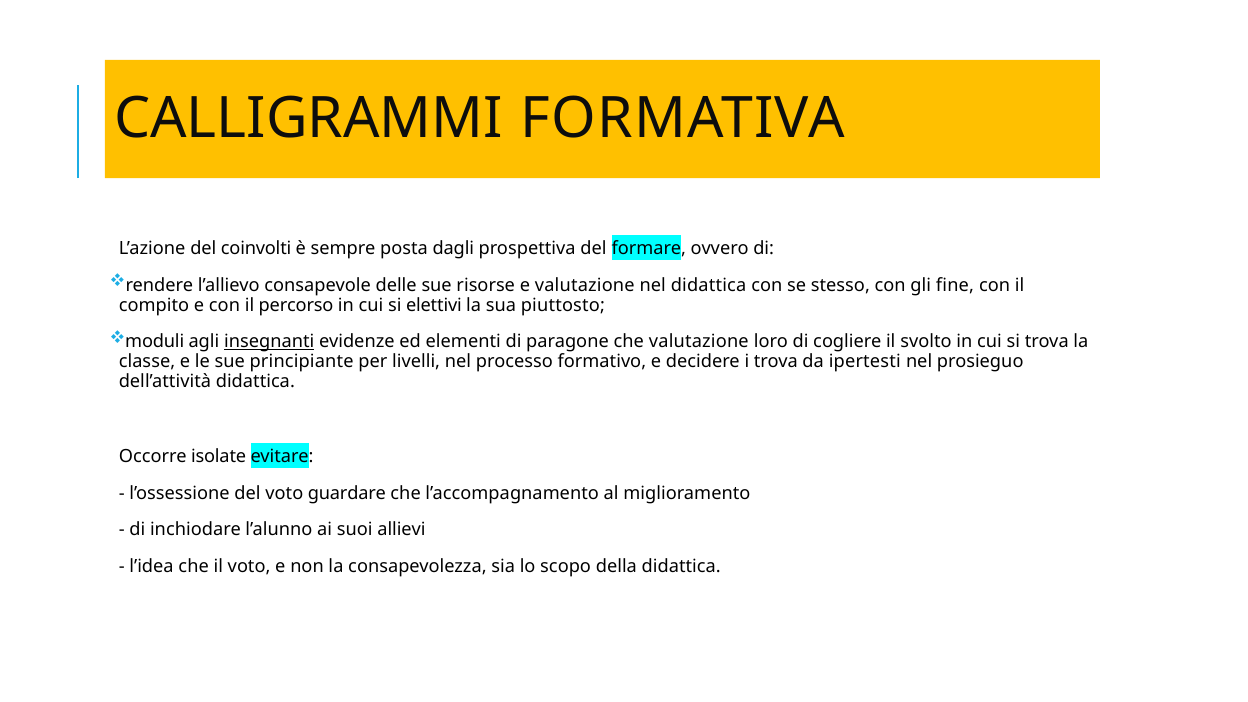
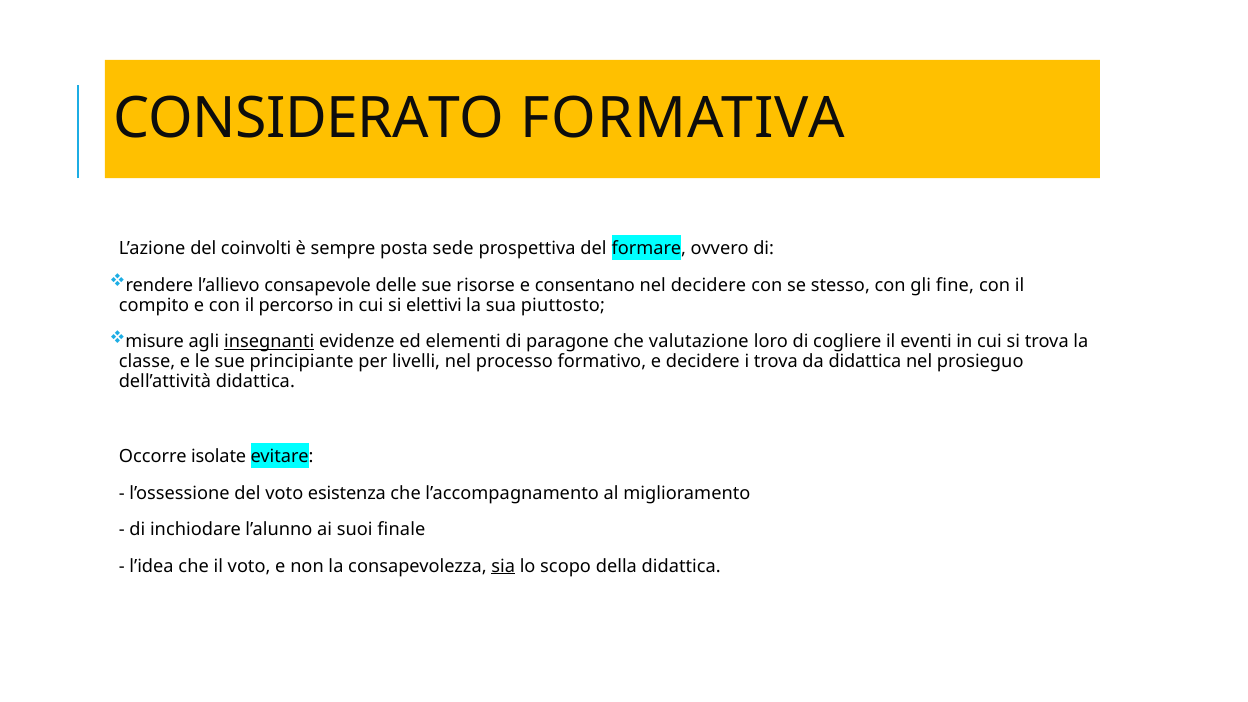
CALLIGRAMMI: CALLIGRAMMI -> CONSIDERATO
dagli: dagli -> sede
e valutazione: valutazione -> consentano
nel didattica: didattica -> decidere
moduli: moduli -> misure
svolto: svolto -> eventi
da ipertesti: ipertesti -> didattica
guardare: guardare -> esistenza
allievi: allievi -> finale
sia underline: none -> present
